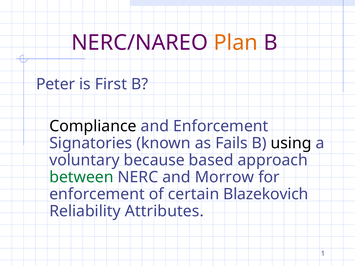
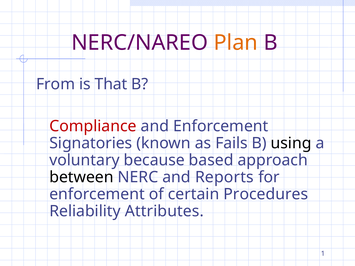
Peter: Peter -> From
First: First -> That
Compliance colour: black -> red
between colour: green -> black
Morrow: Morrow -> Reports
Blazekovich: Blazekovich -> Procedures
